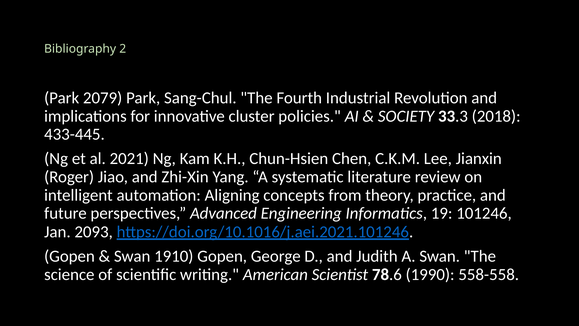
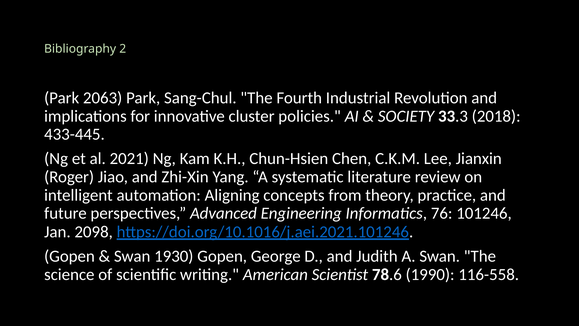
2079: 2079 -> 2063
19: 19 -> 76
2093: 2093 -> 2098
1910: 1910 -> 1930
558-558: 558-558 -> 116-558
